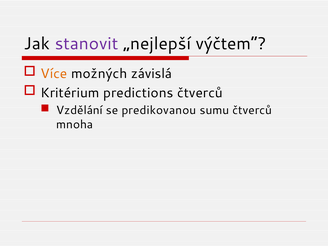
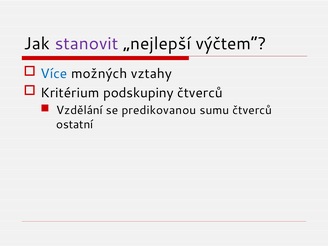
Více colour: orange -> blue
závislá: závislá -> vztahy
predictions: predictions -> podskupiny
mnoha: mnoha -> ostatní
